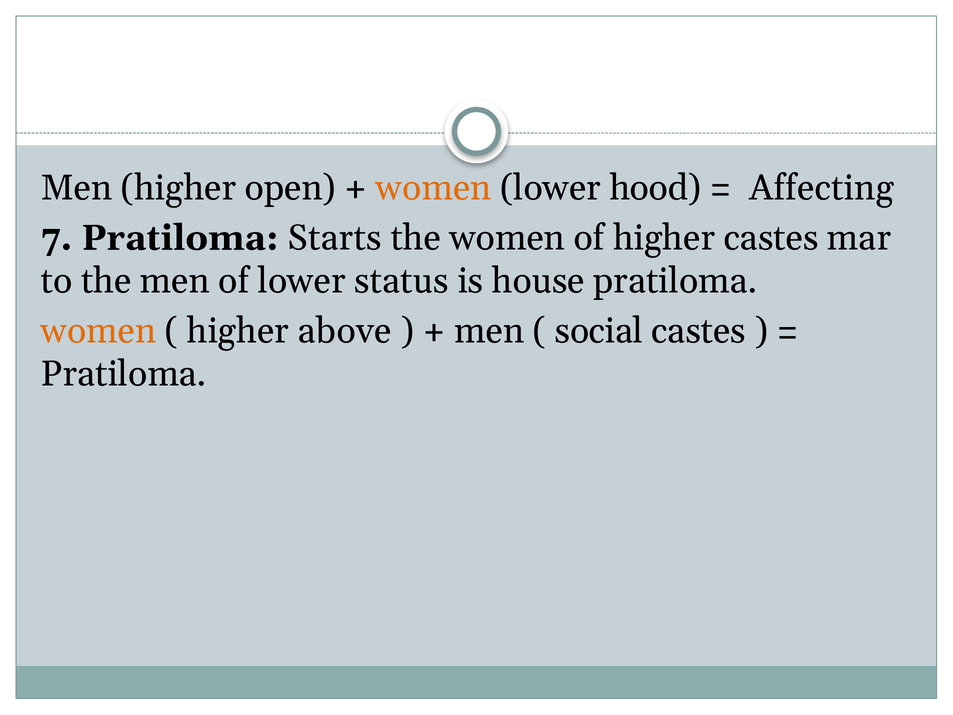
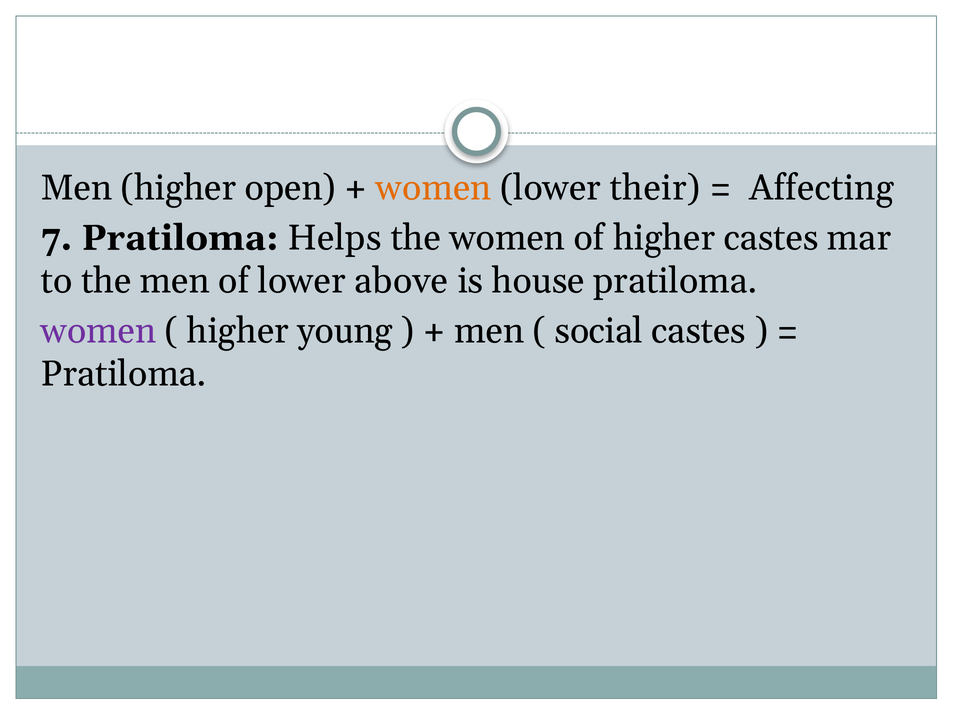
hood: hood -> their
Starts: Starts -> Helps
status: status -> above
women at (99, 331) colour: orange -> purple
above: above -> young
